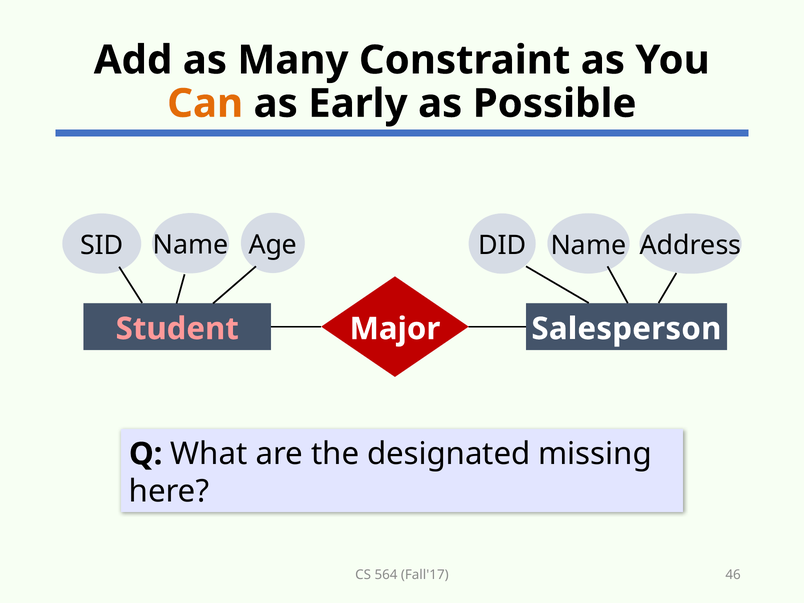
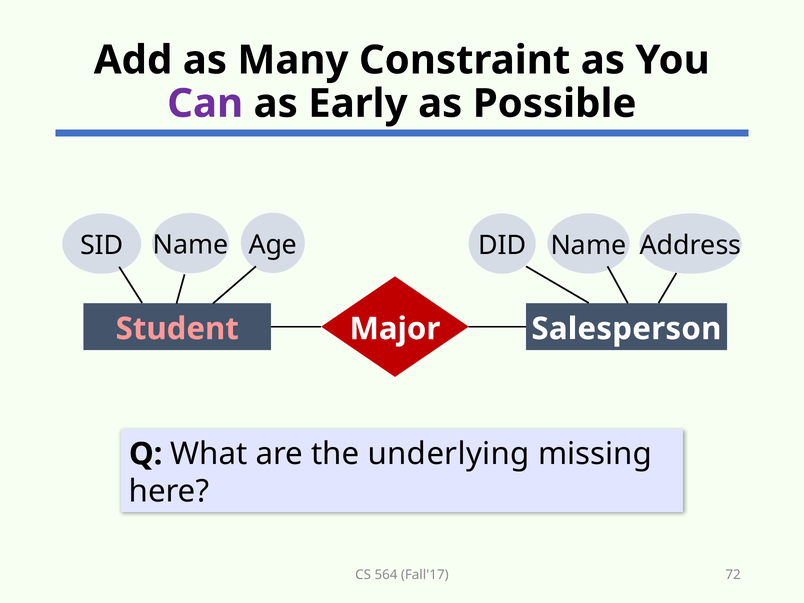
Can colour: orange -> purple
designated: designated -> underlying
46: 46 -> 72
